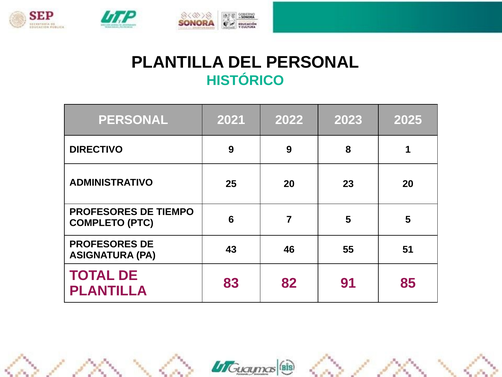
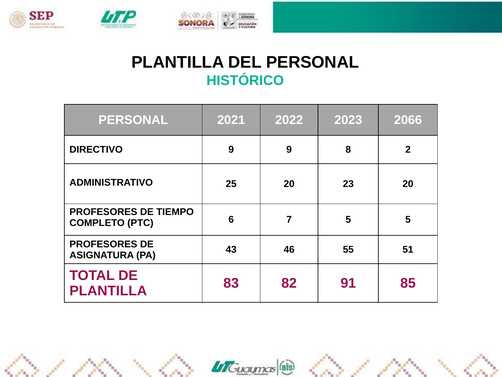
2025: 2025 -> 2066
1: 1 -> 2
